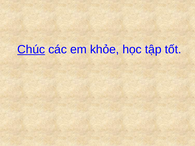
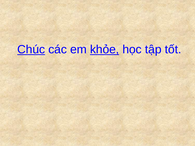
khỏe underline: none -> present
